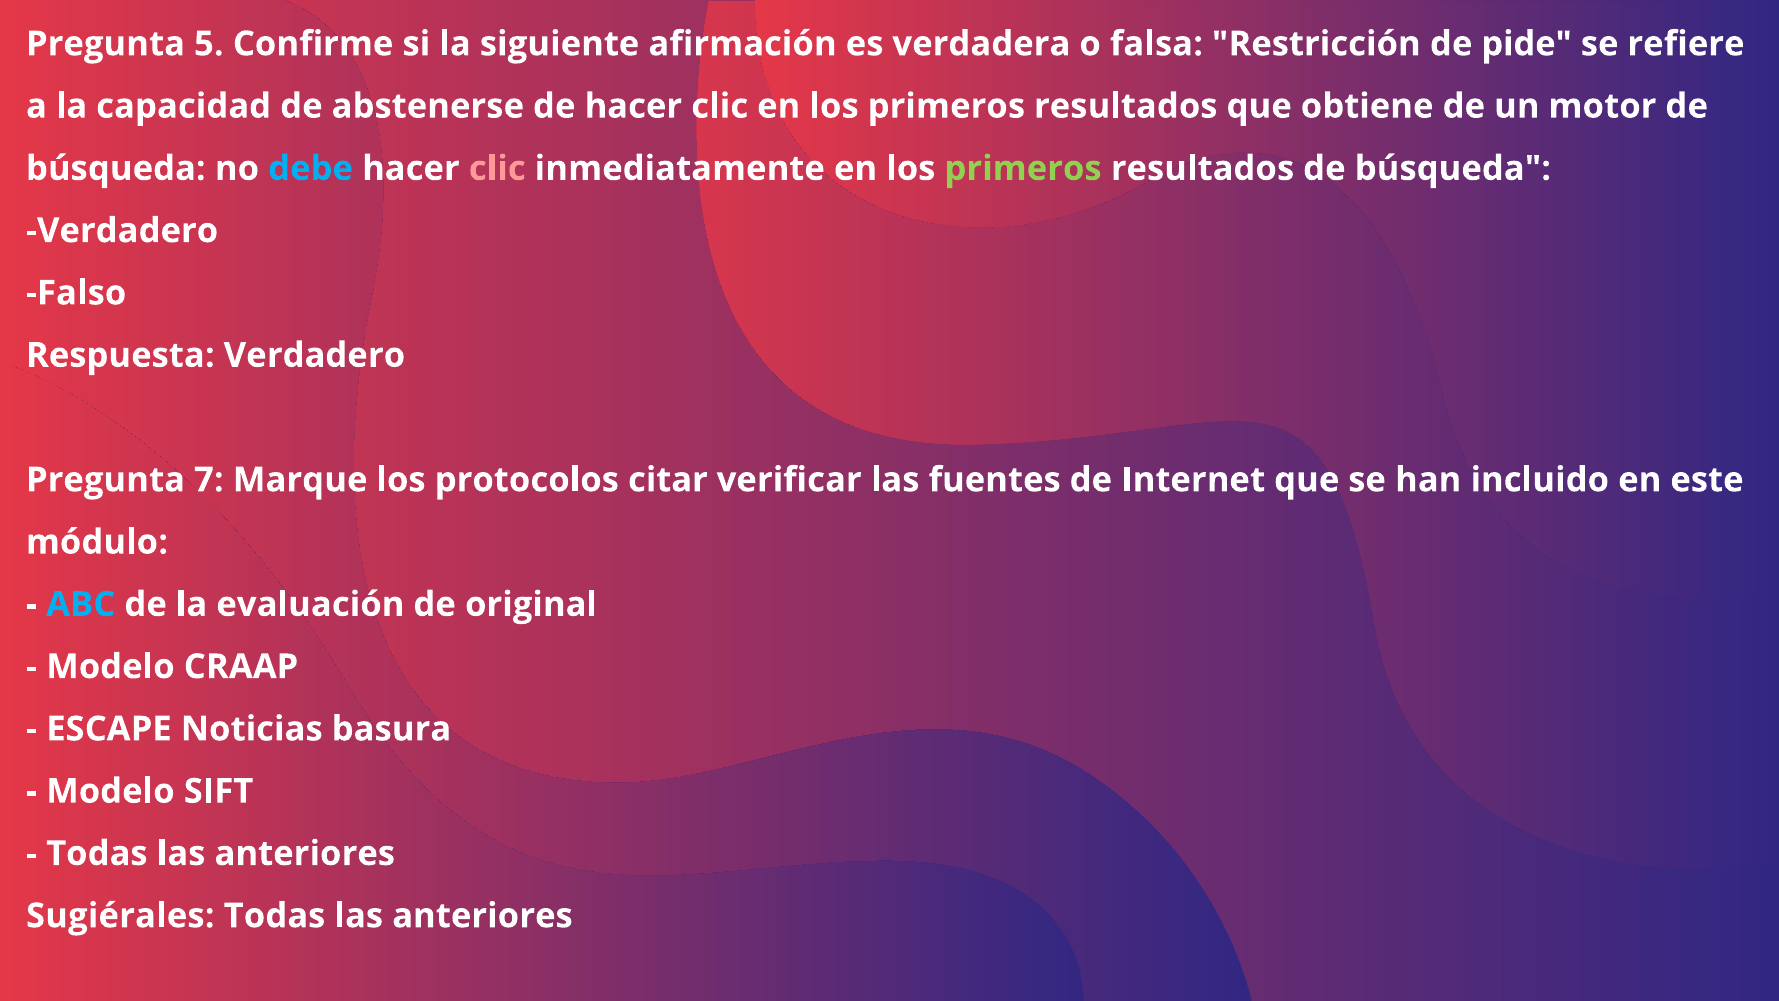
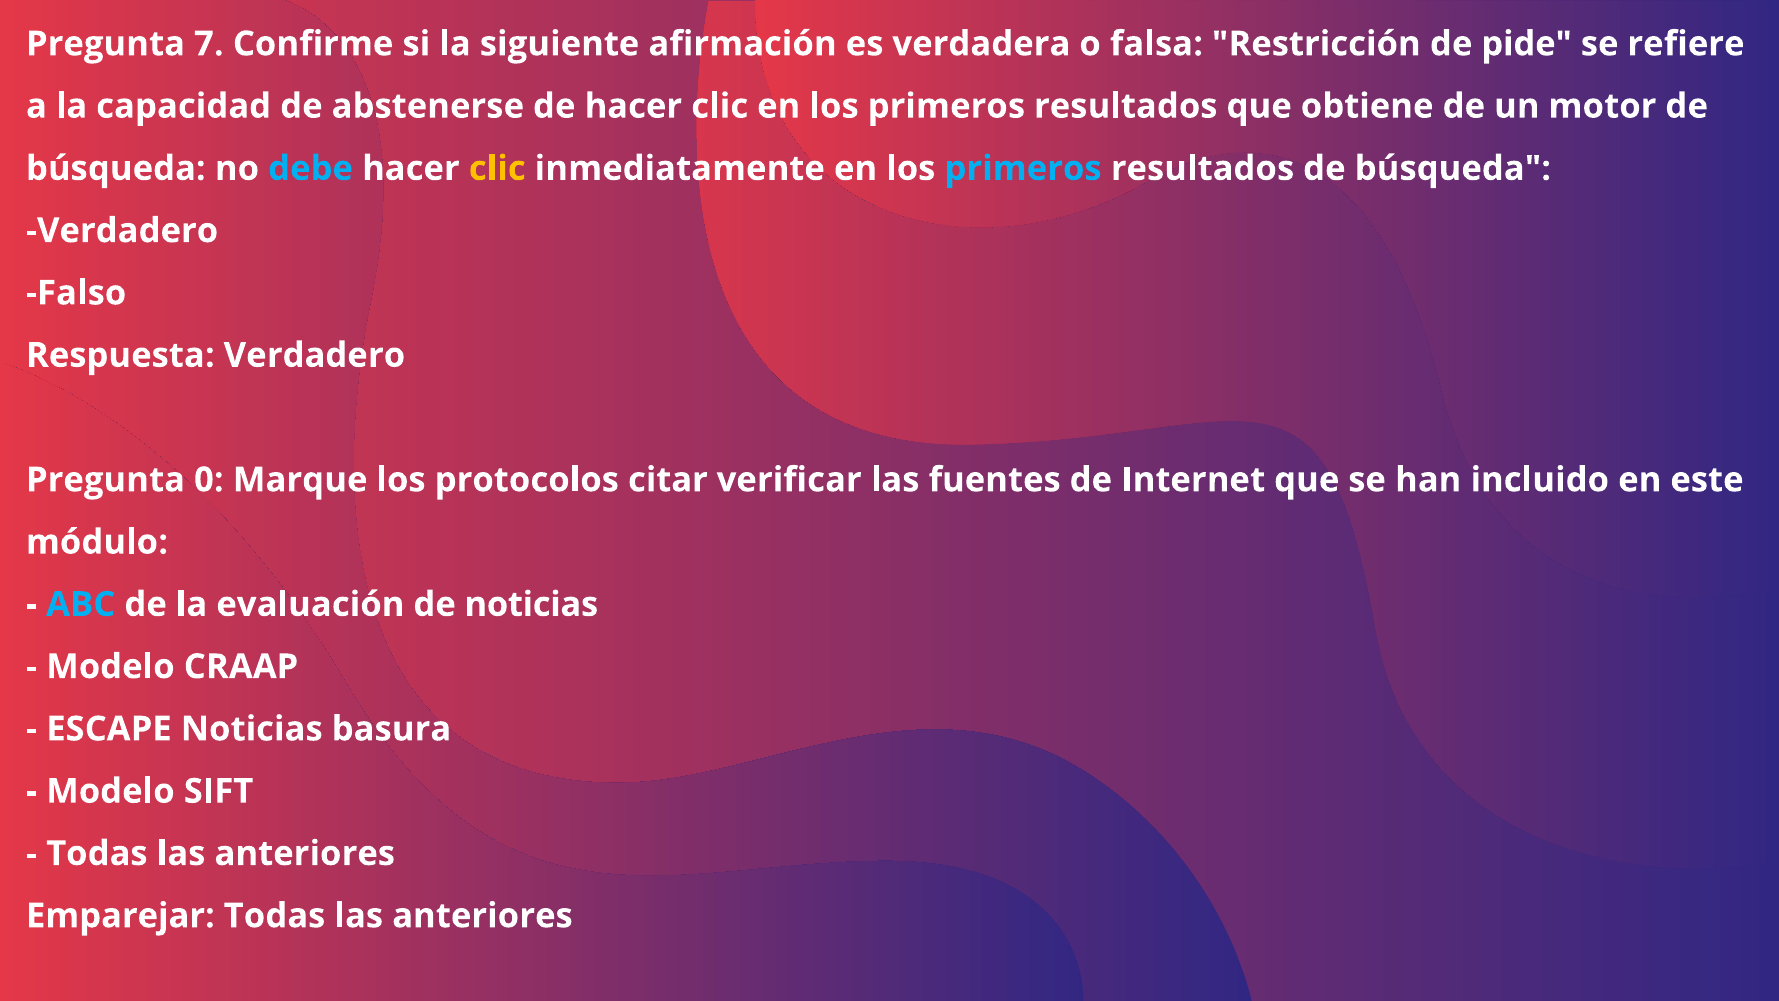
5: 5 -> 7
clic at (497, 168) colour: pink -> yellow
primeros at (1023, 168) colour: light green -> light blue
7: 7 -> 0
de original: original -> noticias
Sugiérales: Sugiérales -> Emparejar
